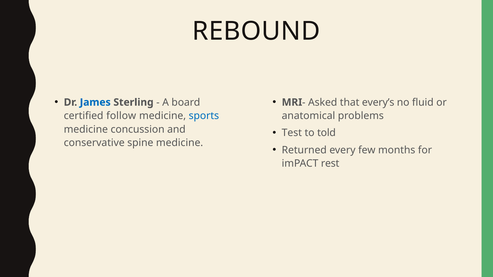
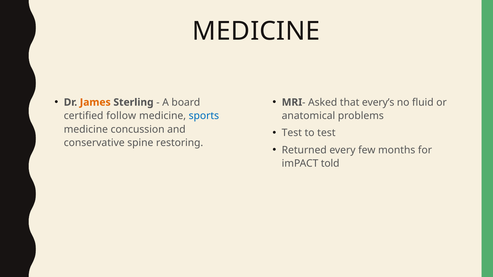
REBOUND at (256, 31): REBOUND -> MEDICINE
James colour: blue -> orange
to told: told -> test
spine medicine: medicine -> restoring
rest: rest -> told
